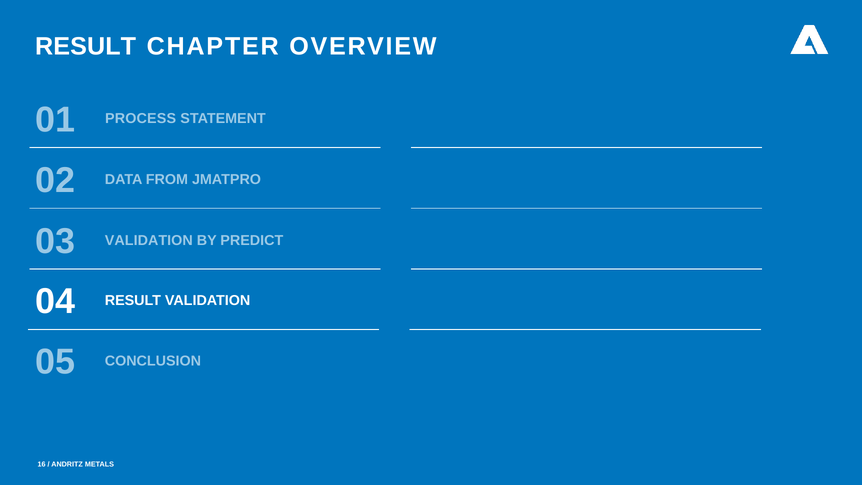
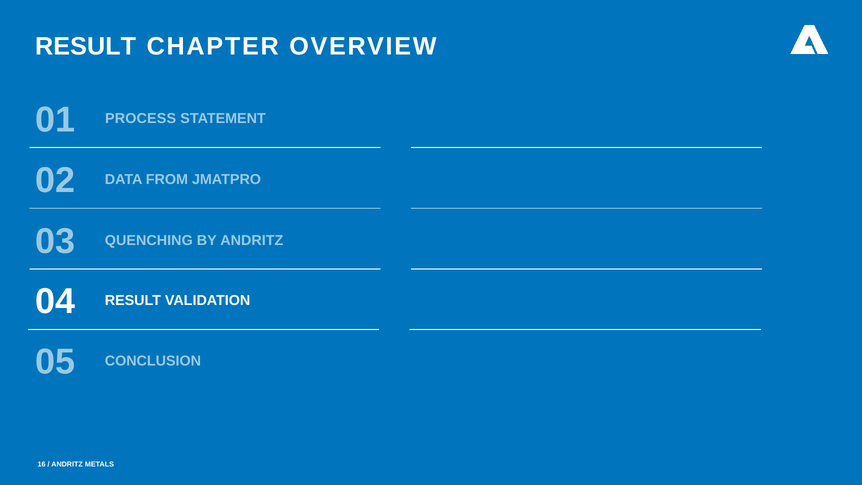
03 VALIDATION: VALIDATION -> QUENCHING
BY PREDICT: PREDICT -> ANDRITZ
